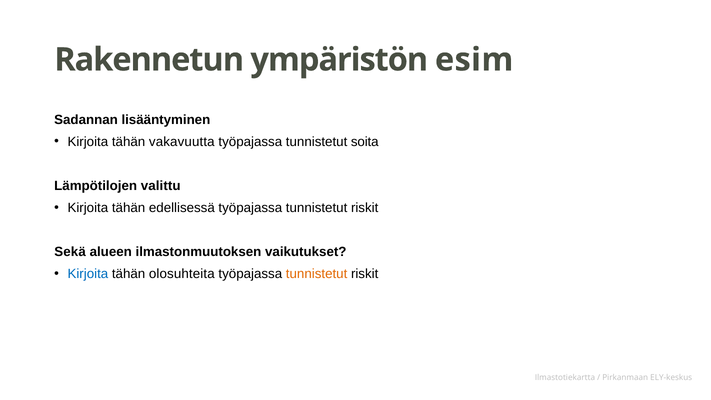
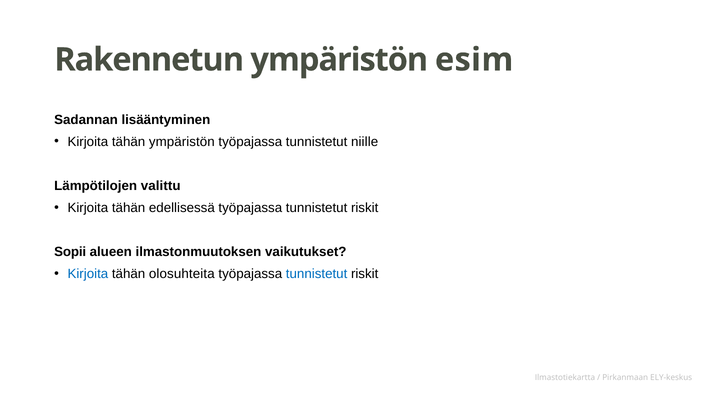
tähän vakavuutta: vakavuutta -> ympäristön
soita: soita -> niille
Sekä: Sekä -> Sopii
tunnistetut at (317, 274) colour: orange -> blue
